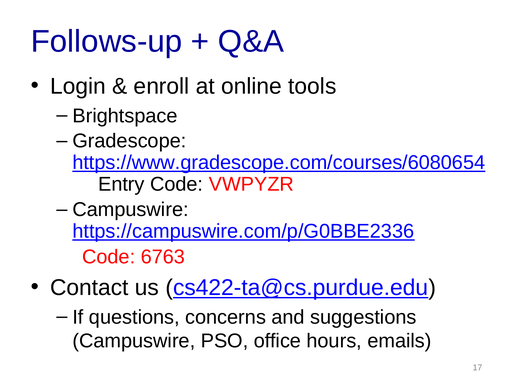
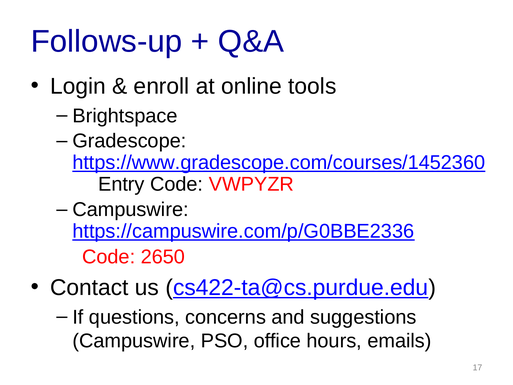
https://www.gradescope.com/courses/6080654: https://www.gradescope.com/courses/6080654 -> https://www.gradescope.com/courses/1452360
6763: 6763 -> 2650
